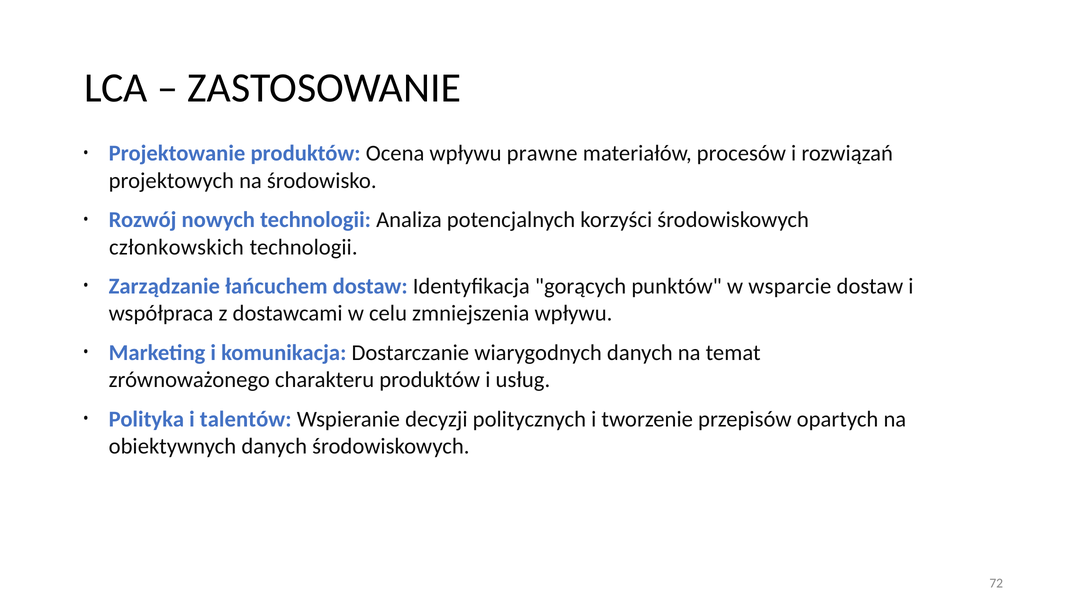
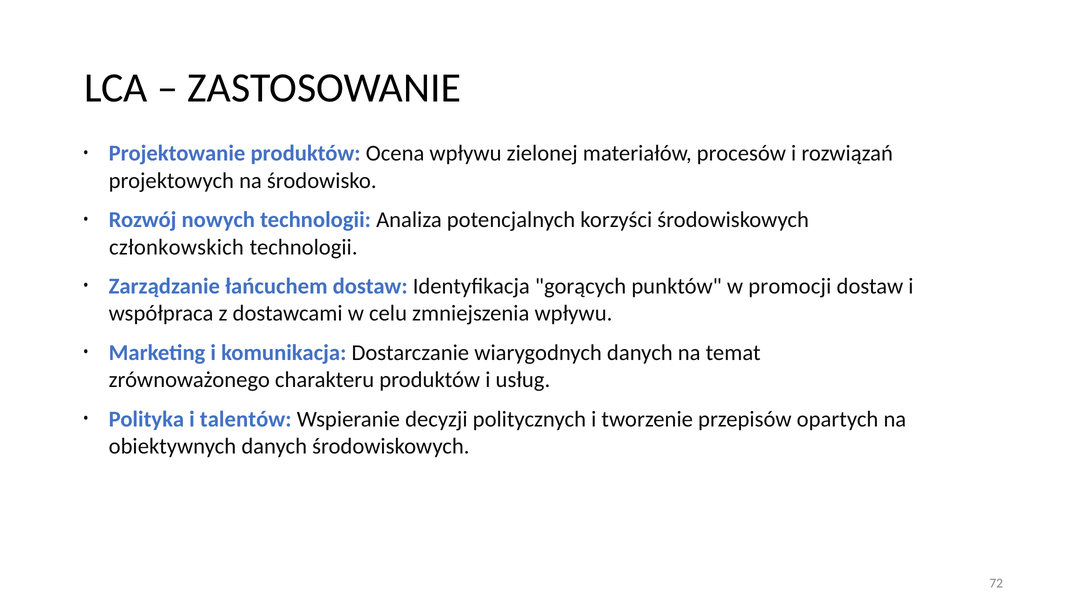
prawne: prawne -> zielonej
wsparcie: wsparcie -> promocji
